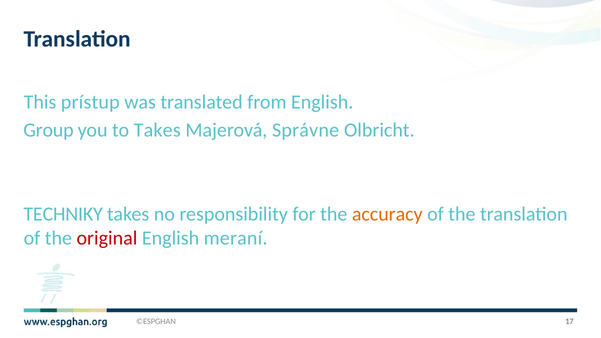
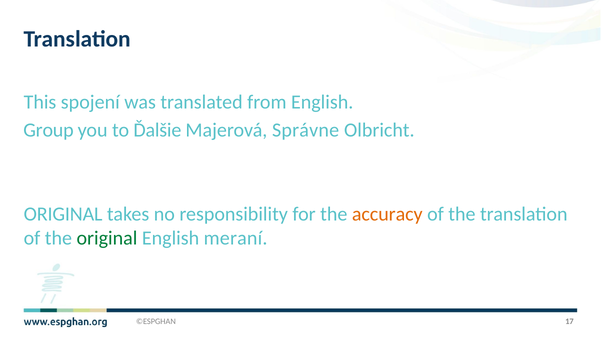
prístup: prístup -> spojení
to Takes: Takes -> Ďalšie
TECHNIKY at (63, 214): TECHNIKY -> ORIGINAL
original at (107, 238) colour: red -> green
